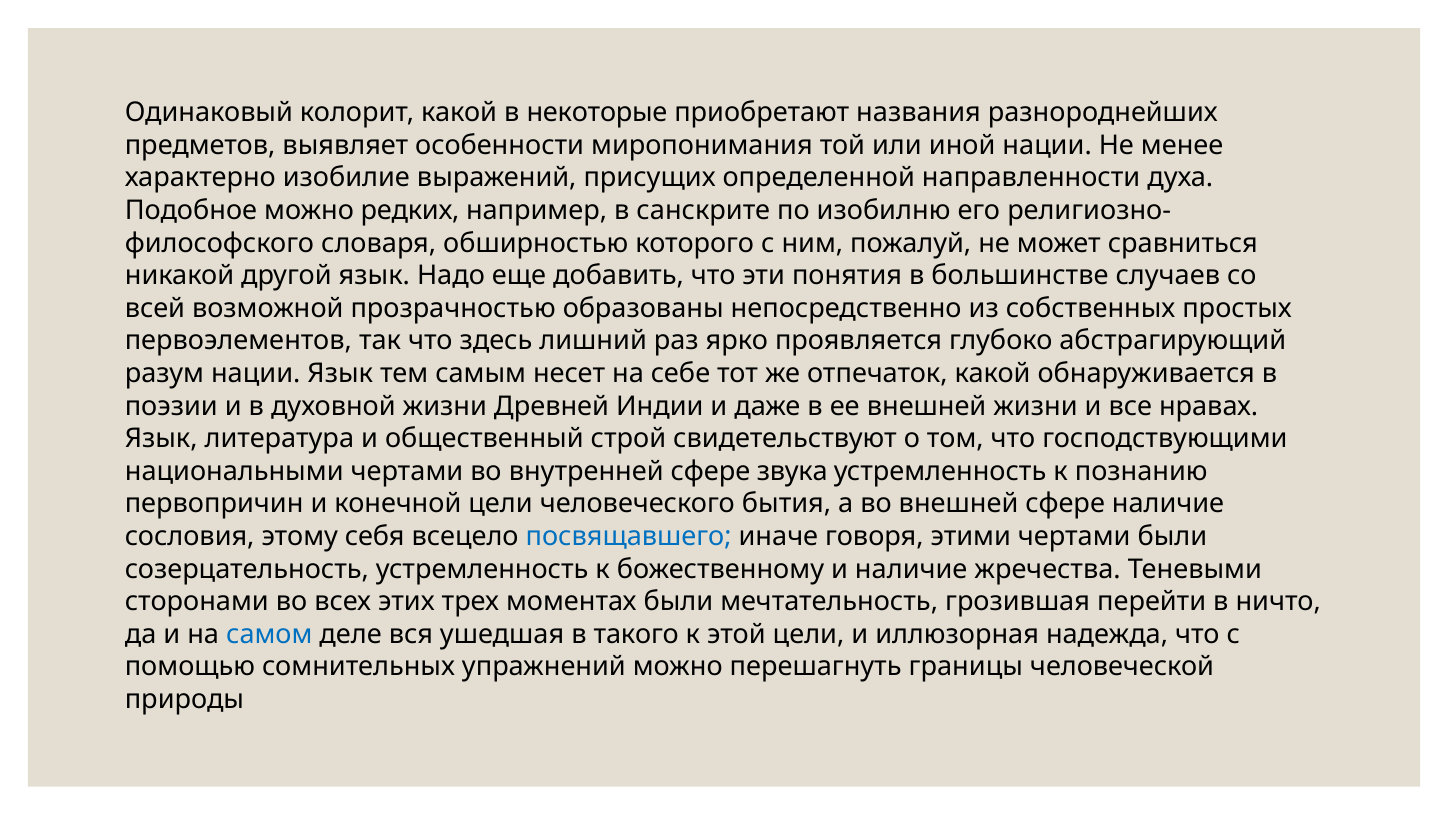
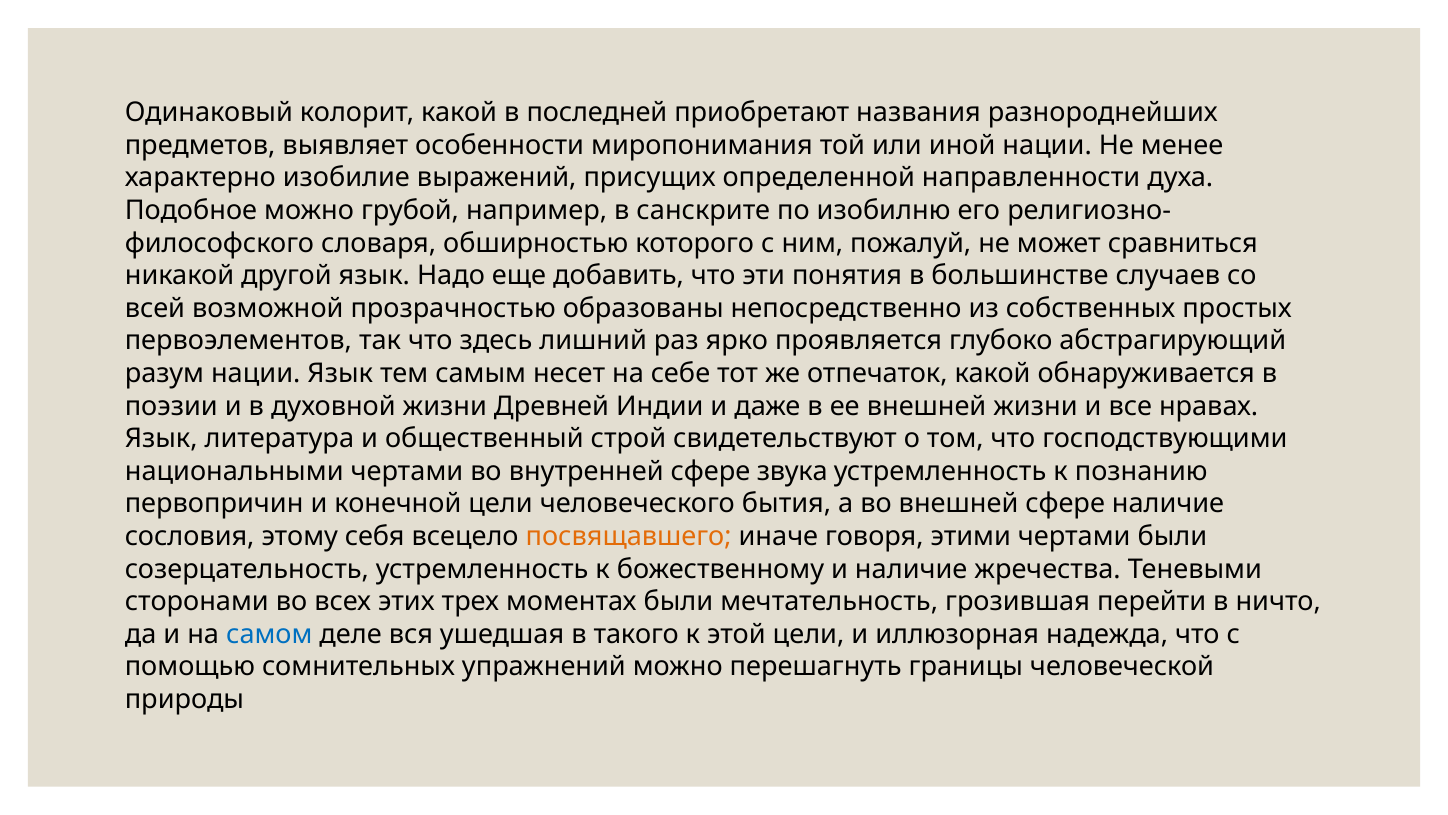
некоторые: некоторые -> последней
редких: редких -> грубой
посвящавшего colour: blue -> orange
